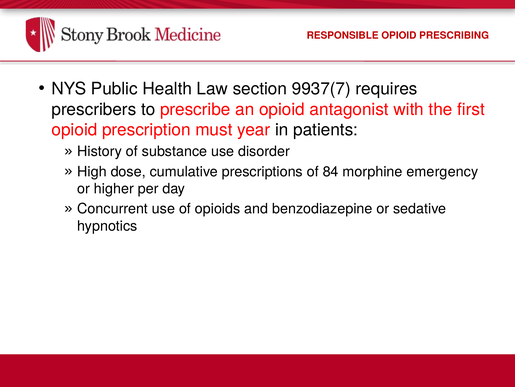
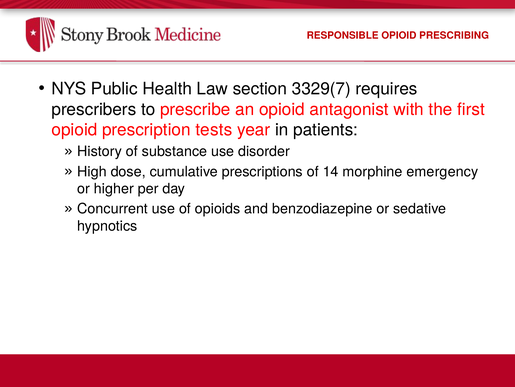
9937(7: 9937(7 -> 3329(7
must: must -> tests
84: 84 -> 14
